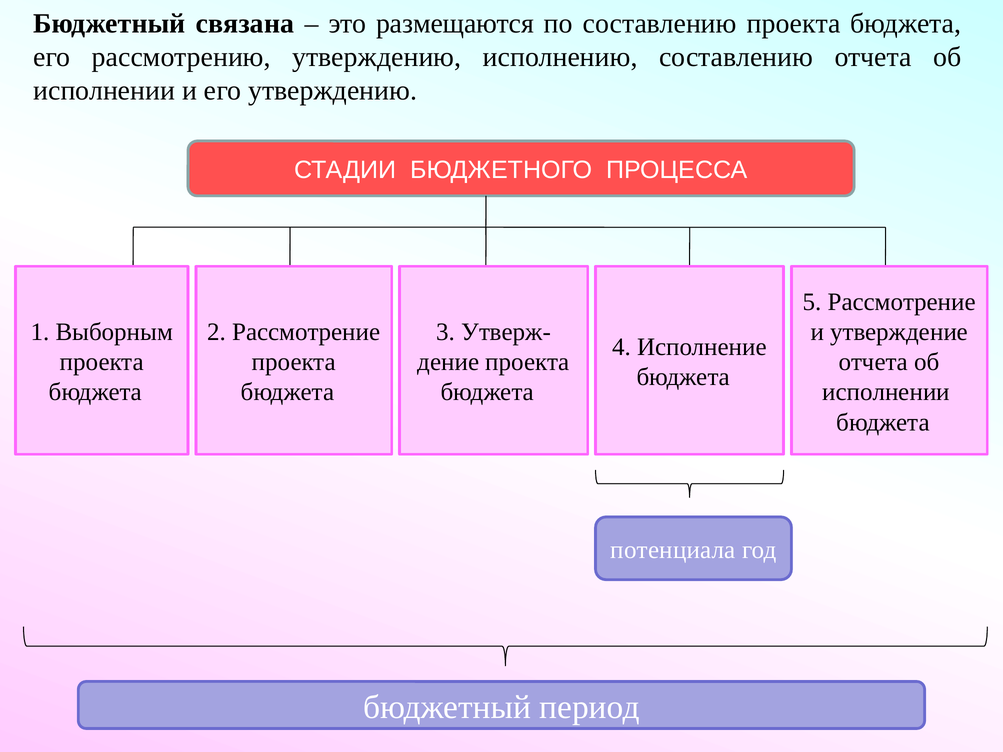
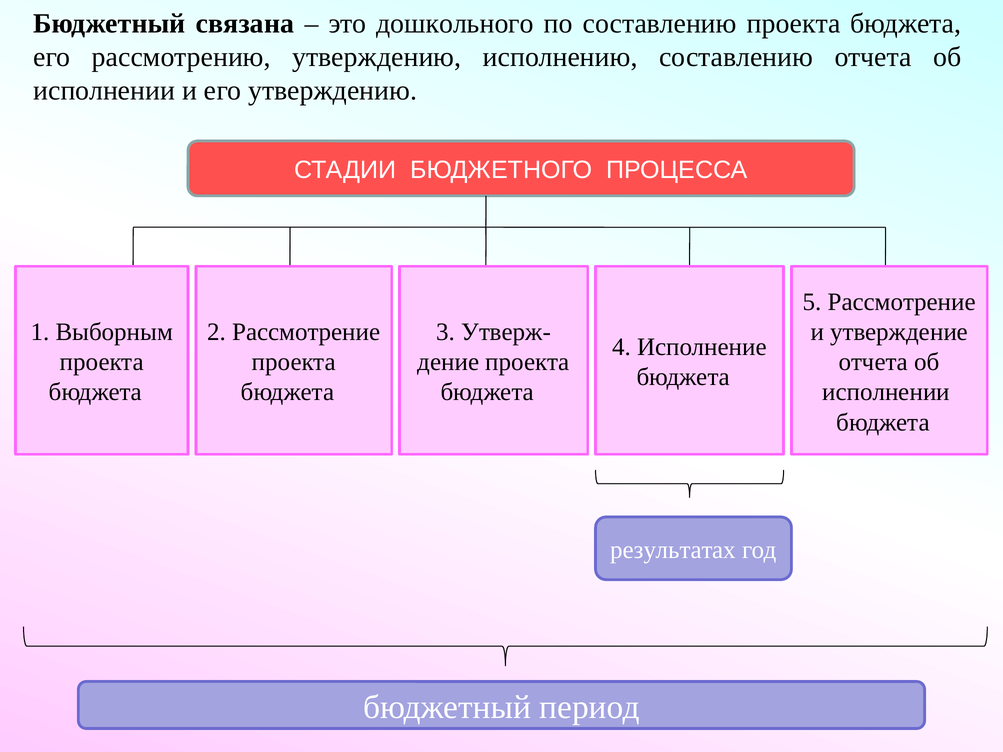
размещаются: размещаются -> дошкольного
потенциала: потенциала -> результатах
